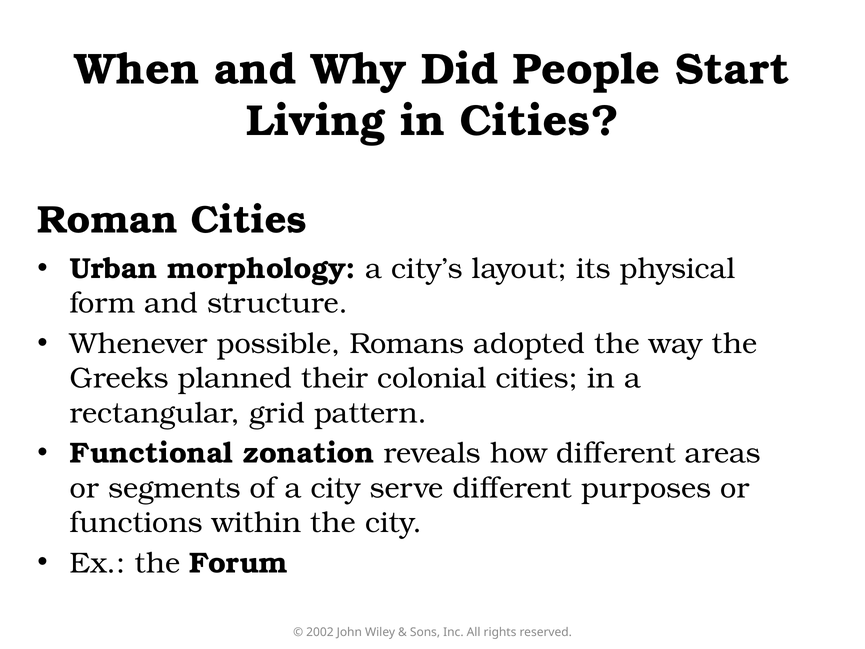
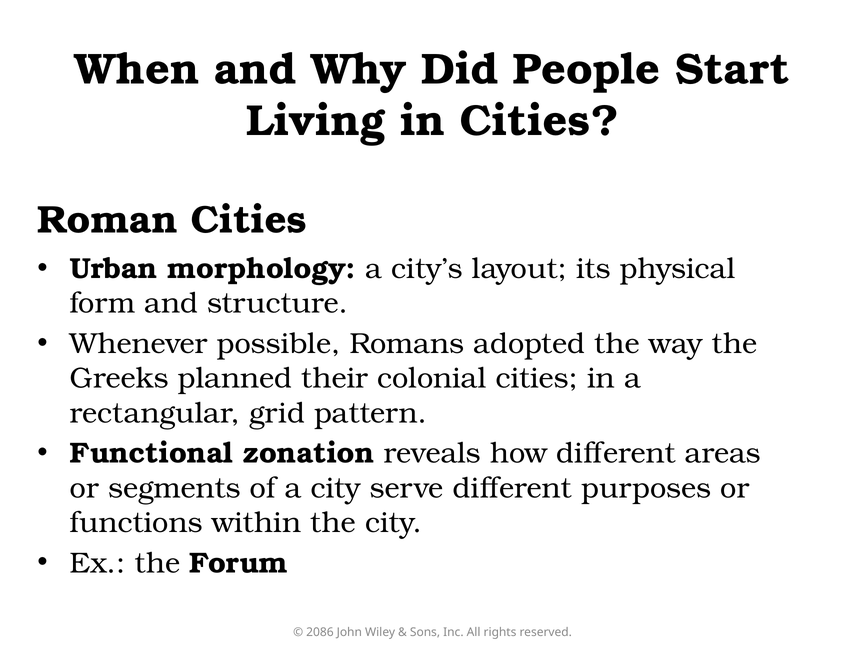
2002: 2002 -> 2086
